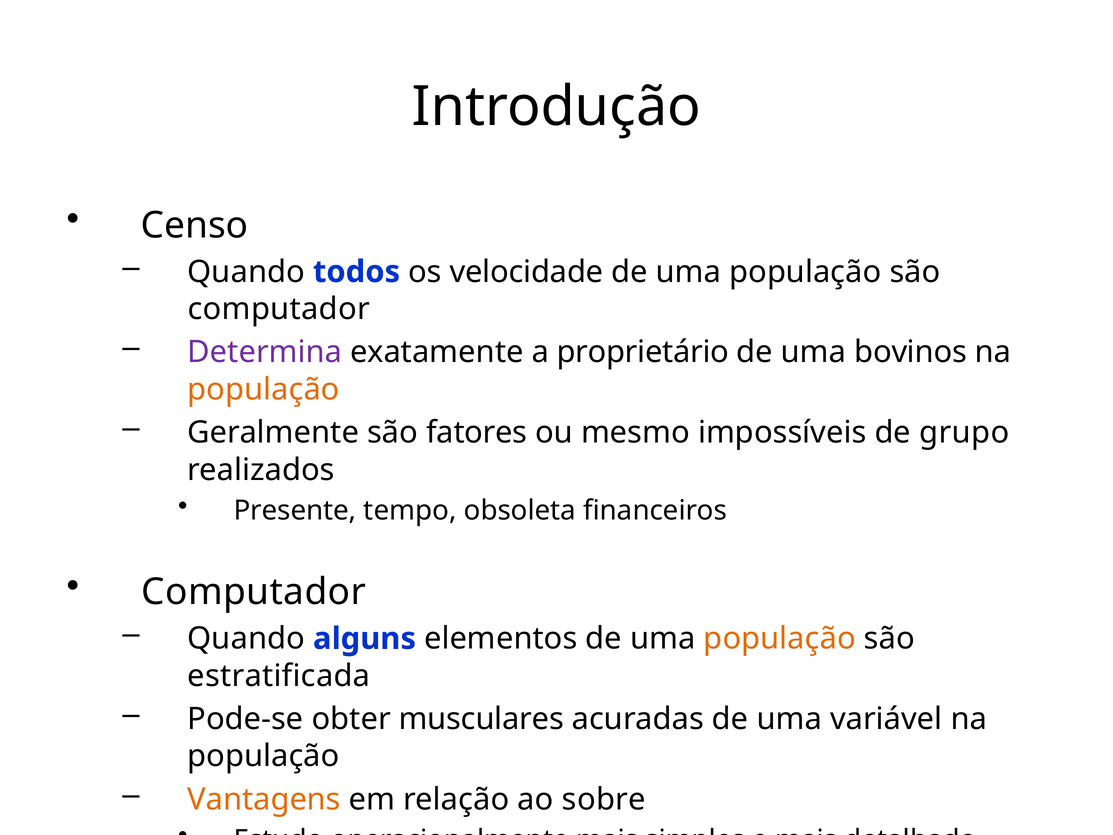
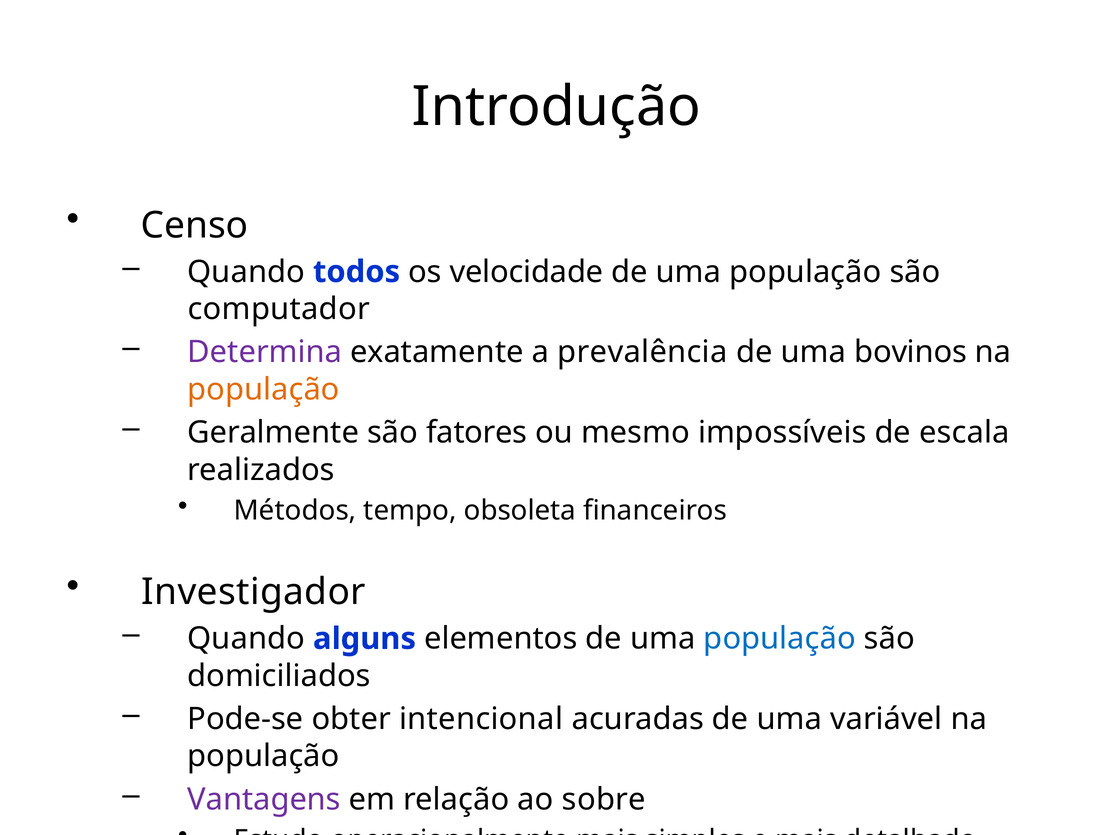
proprietário: proprietário -> prevalência
grupo: grupo -> escala
Presente: Presente -> Métodos
Computador at (254, 592): Computador -> Investigador
população at (780, 638) colour: orange -> blue
estratificada: estratificada -> domiciliados
musculares: musculares -> intencional
Vantagens colour: orange -> purple
